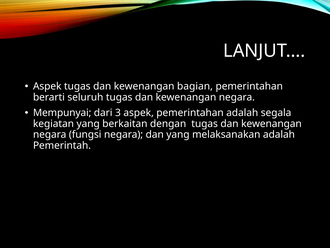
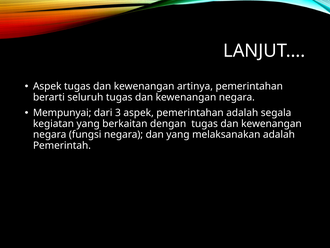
bagian: bagian -> artinya
